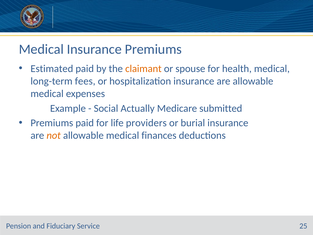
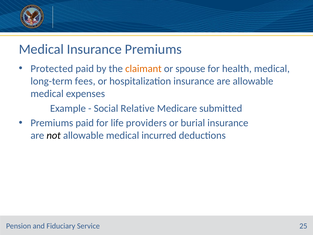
Estimated: Estimated -> Protected
Actually: Actually -> Relative
not colour: orange -> black
finances: finances -> incurred
